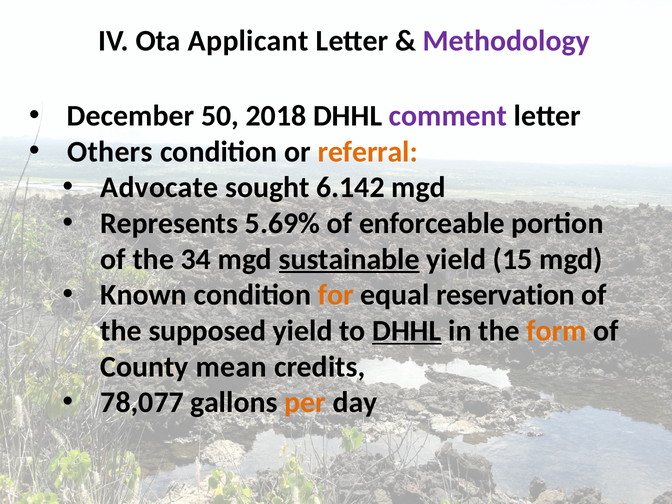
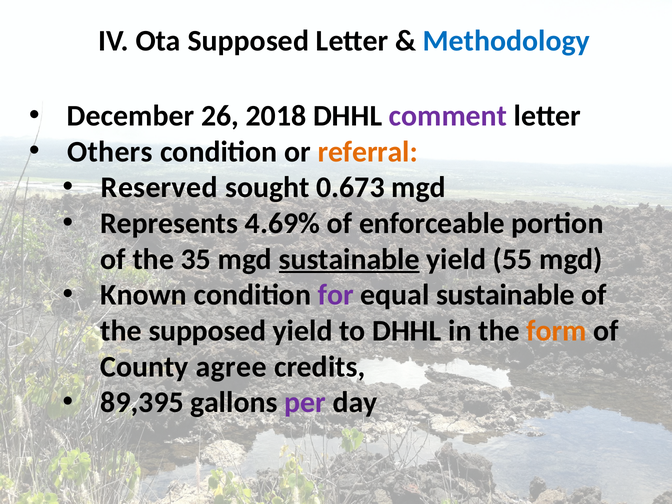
Ota Applicant: Applicant -> Supposed
Methodology colour: purple -> blue
50: 50 -> 26
Advocate: Advocate -> Reserved
6.142: 6.142 -> 0.673
5.69%: 5.69% -> 4.69%
34: 34 -> 35
15: 15 -> 55
for colour: orange -> purple
equal reservation: reservation -> sustainable
DHHL at (407, 331) underline: present -> none
mean: mean -> agree
78,077: 78,077 -> 89,395
per colour: orange -> purple
